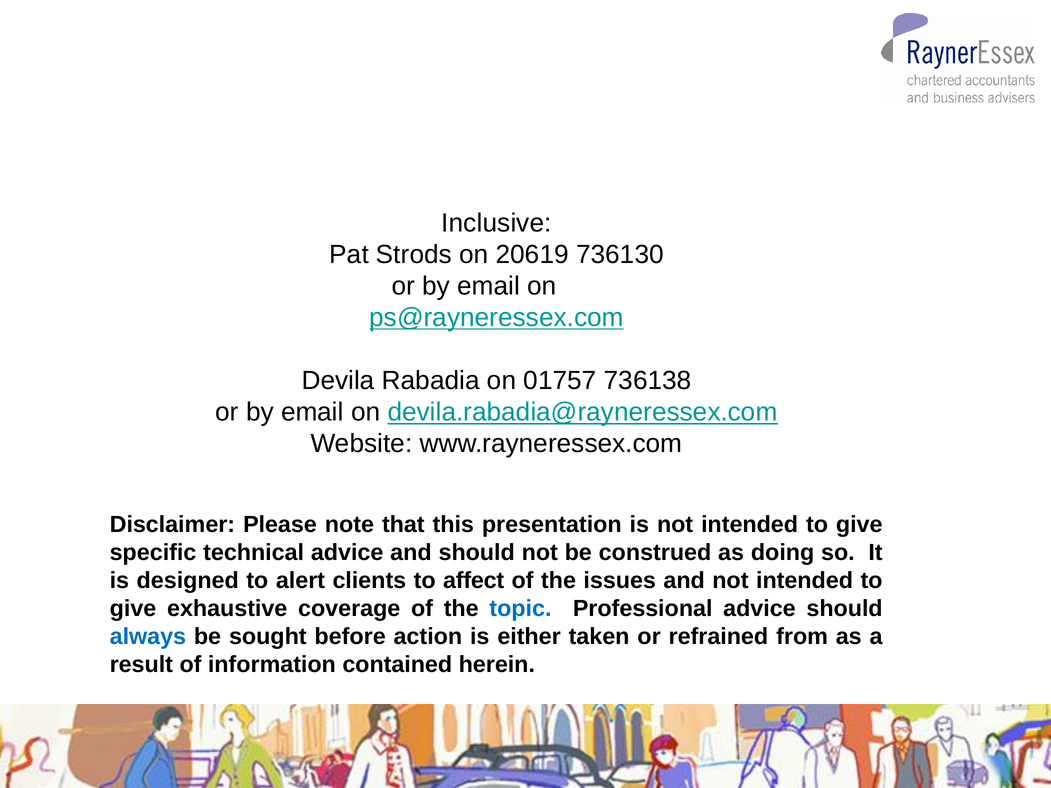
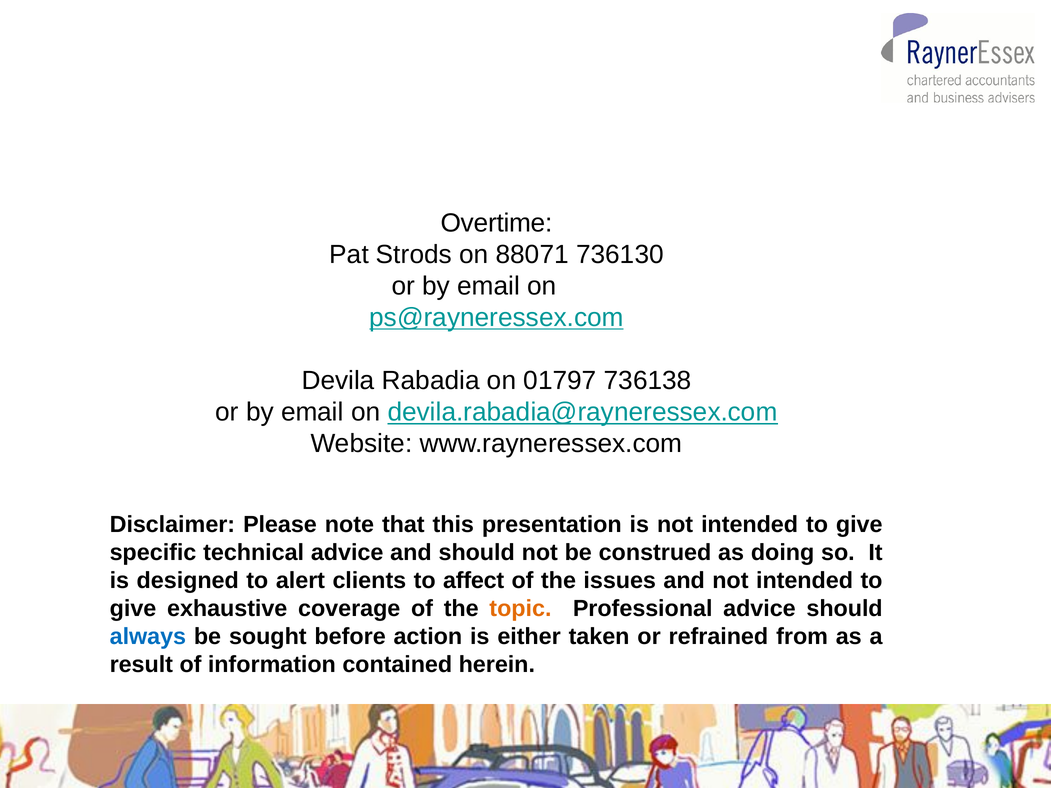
Inclusive: Inclusive -> Overtime
20619: 20619 -> 88071
01757: 01757 -> 01797
topic colour: blue -> orange
